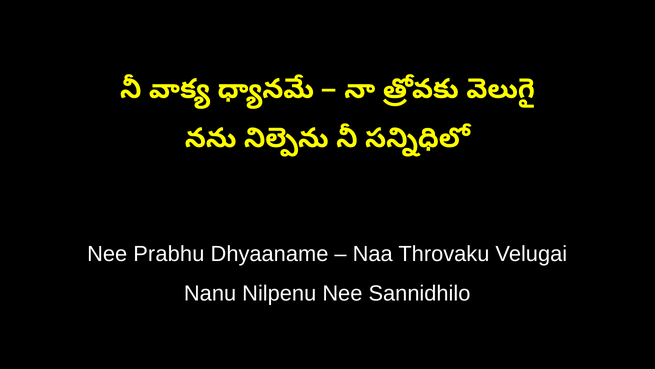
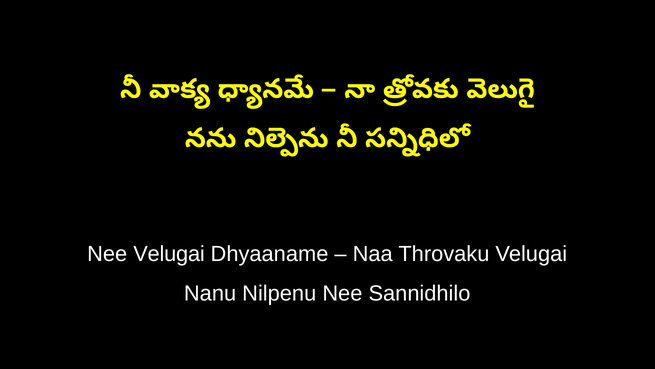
Nee Prabhu: Prabhu -> Velugai
